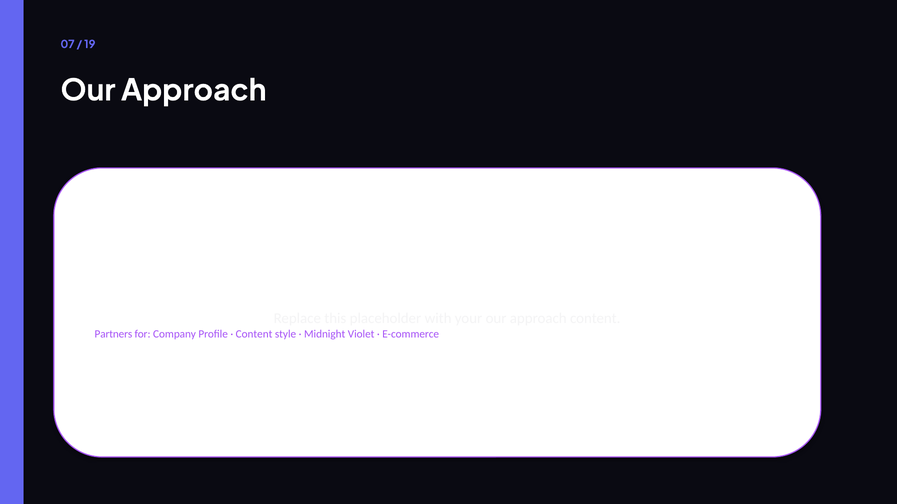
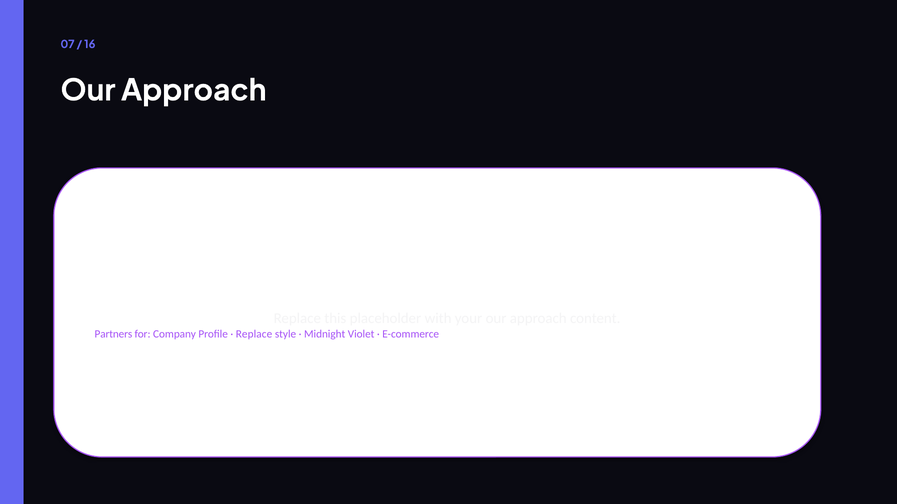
19: 19 -> 16
Content at (254, 334): Content -> Replace
